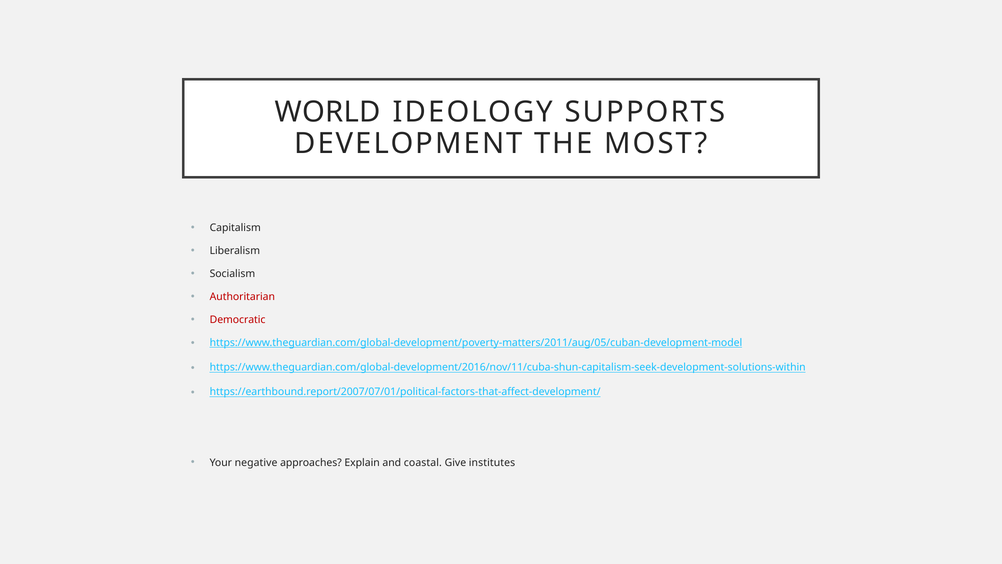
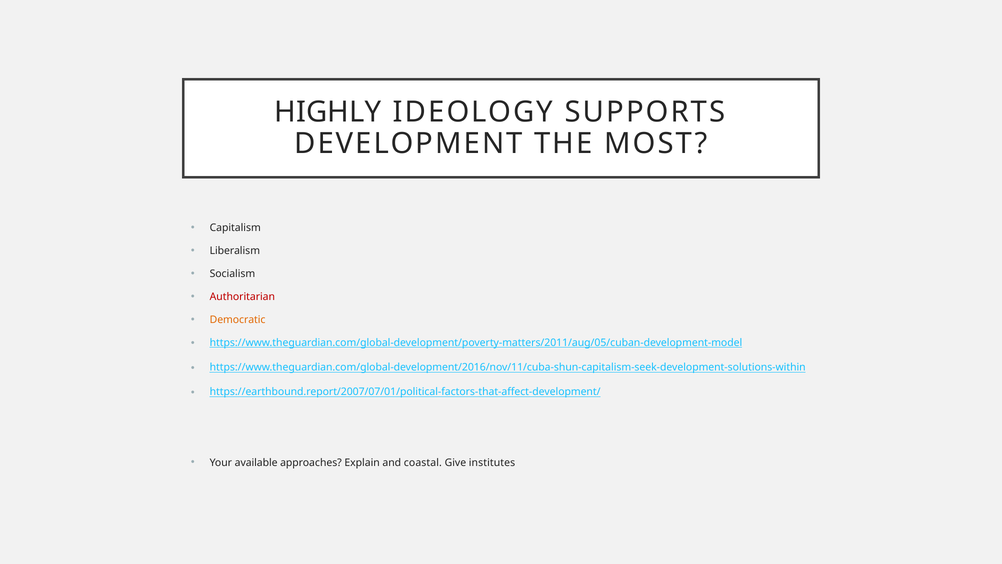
WORLD: WORLD -> HIGHLY
Democratic colour: red -> orange
negative: negative -> available
